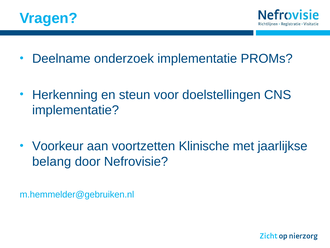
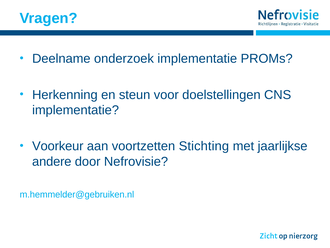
Klinische: Klinische -> Stichting
belang: belang -> andere
